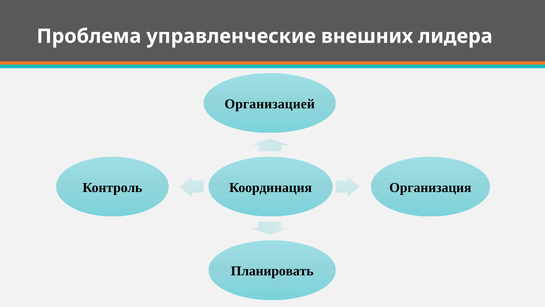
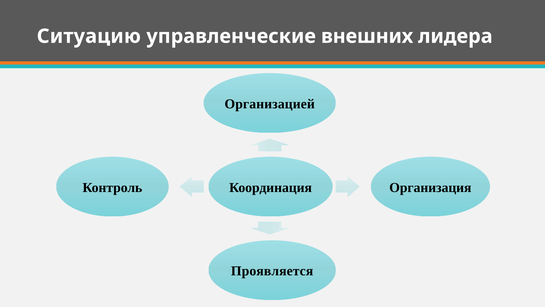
Проблема: Проблема -> Ситуацию
Планировать: Планировать -> Проявляется
